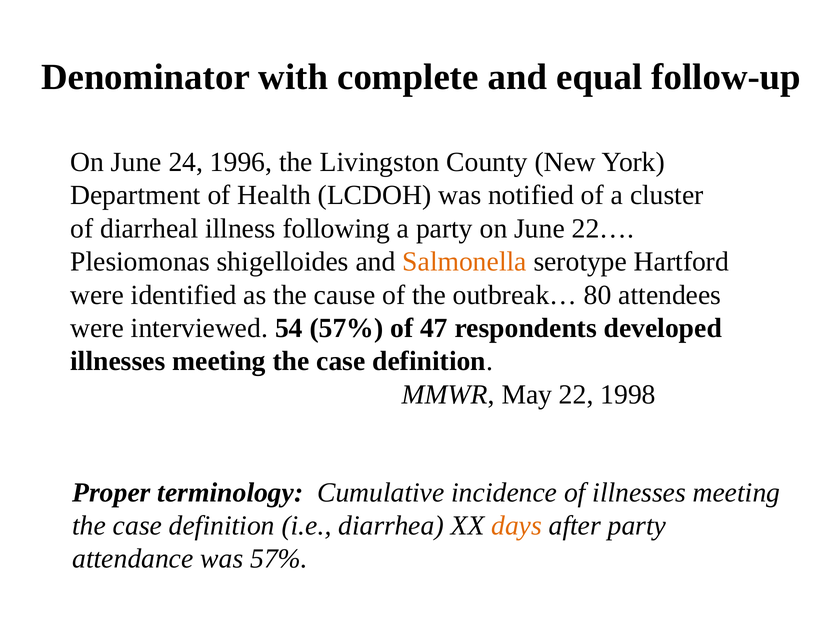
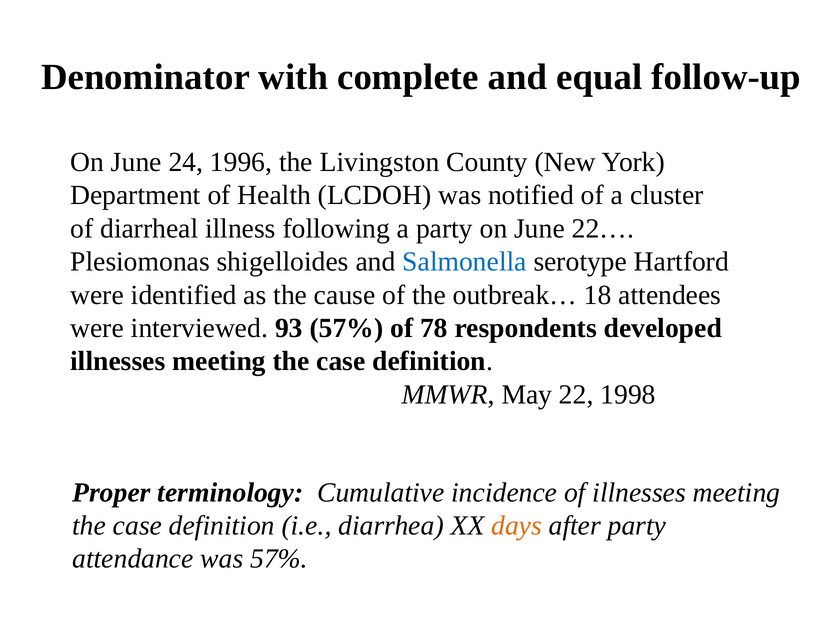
Salmonella colour: orange -> blue
80: 80 -> 18
54: 54 -> 93
47: 47 -> 78
